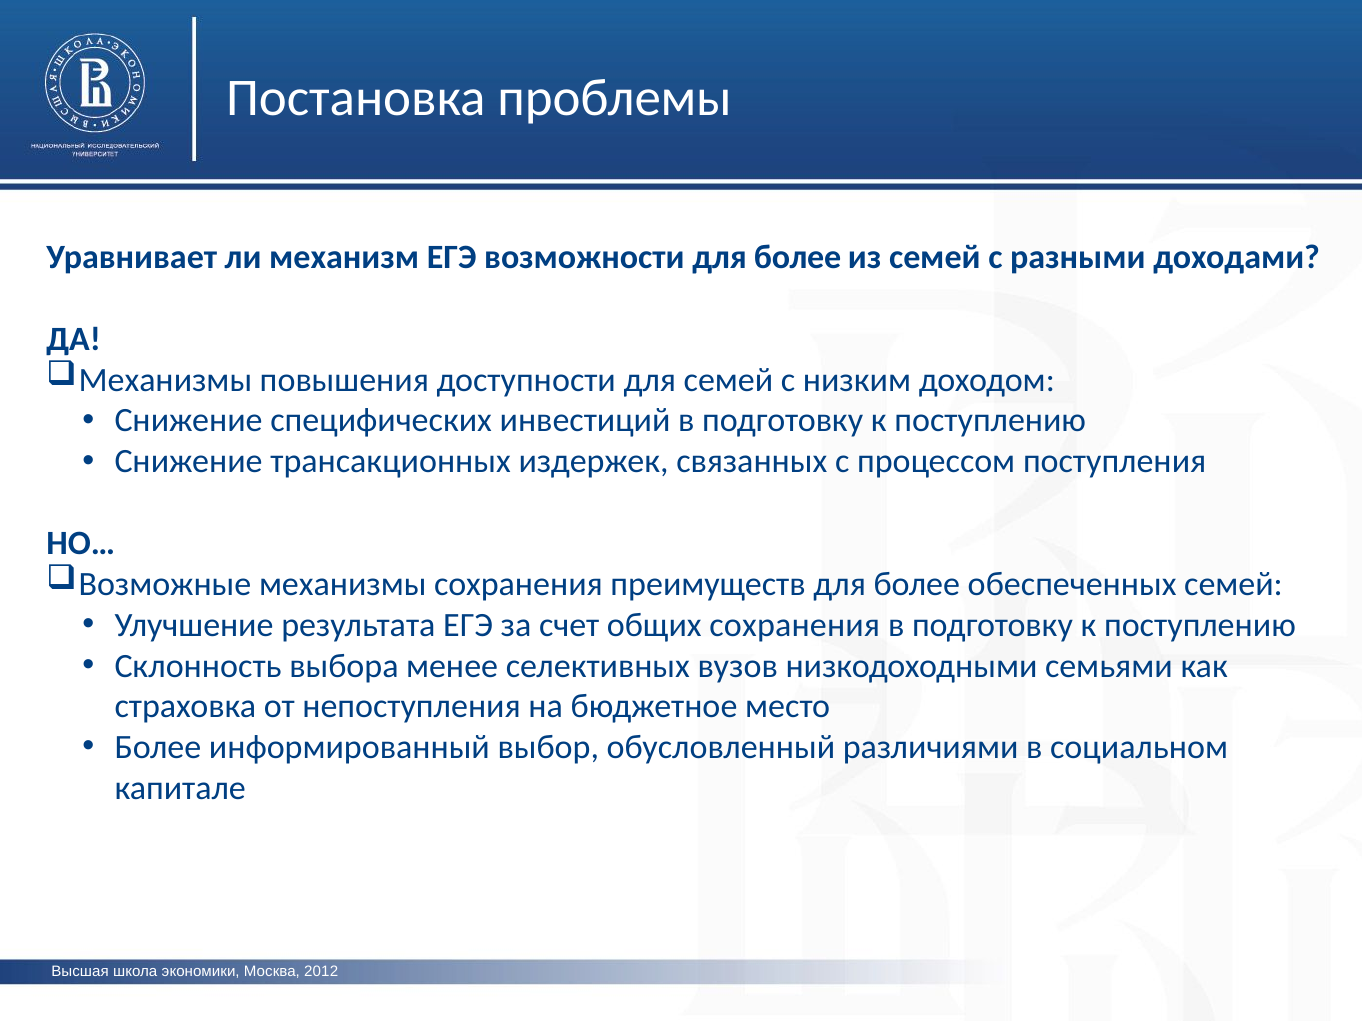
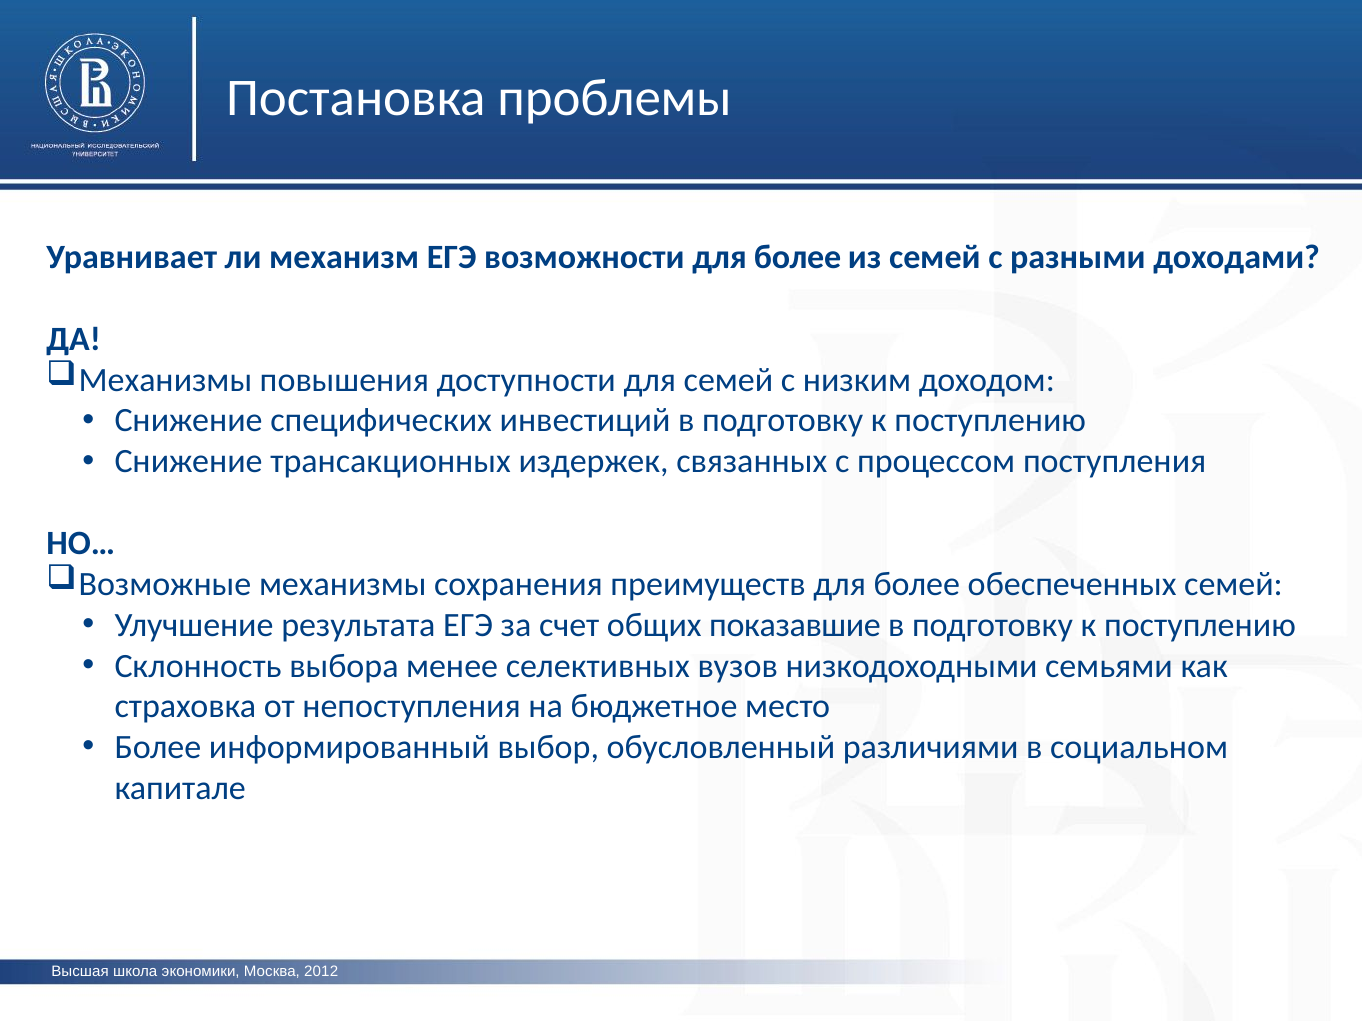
общих сохранения: сохранения -> показавшие
